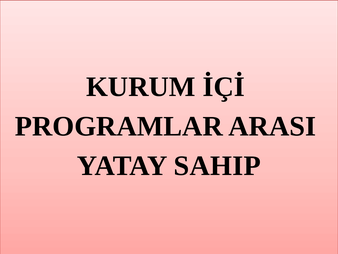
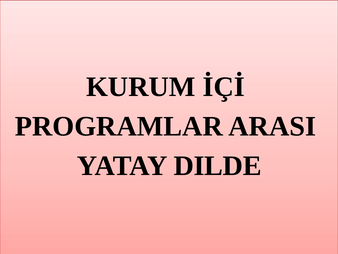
SAHIP: SAHIP -> DILDE
